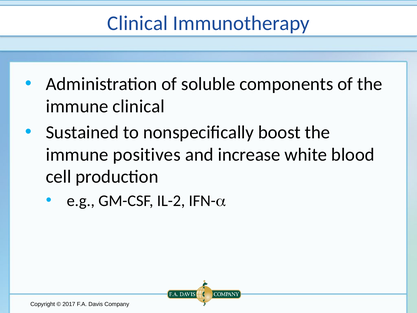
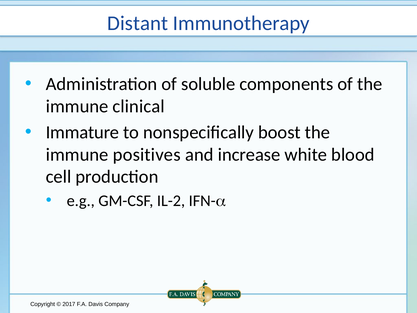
Clinical at (138, 23): Clinical -> Distant
Sustained: Sustained -> Immature
